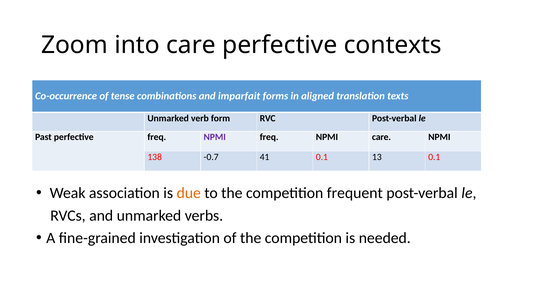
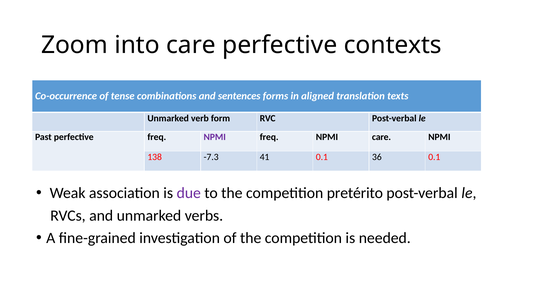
imparfait: imparfait -> sentences
-0.7: -0.7 -> -7.3
13: 13 -> 36
due colour: orange -> purple
frequent: frequent -> pretérito
